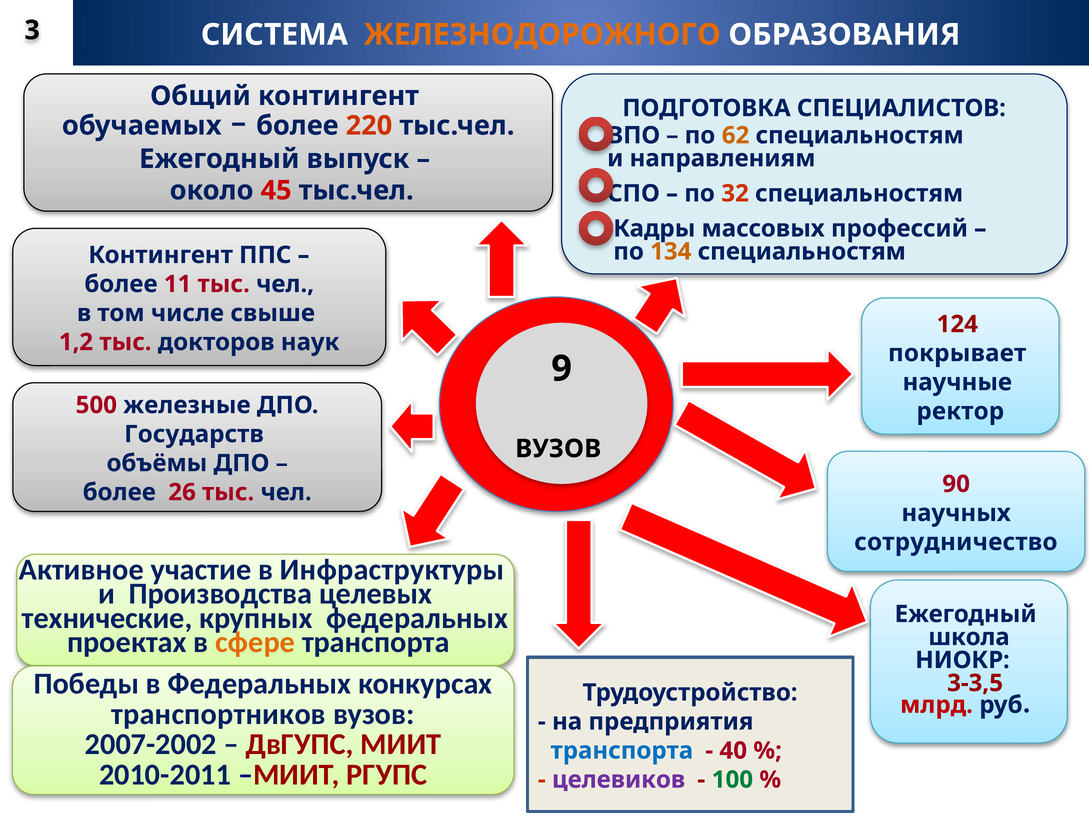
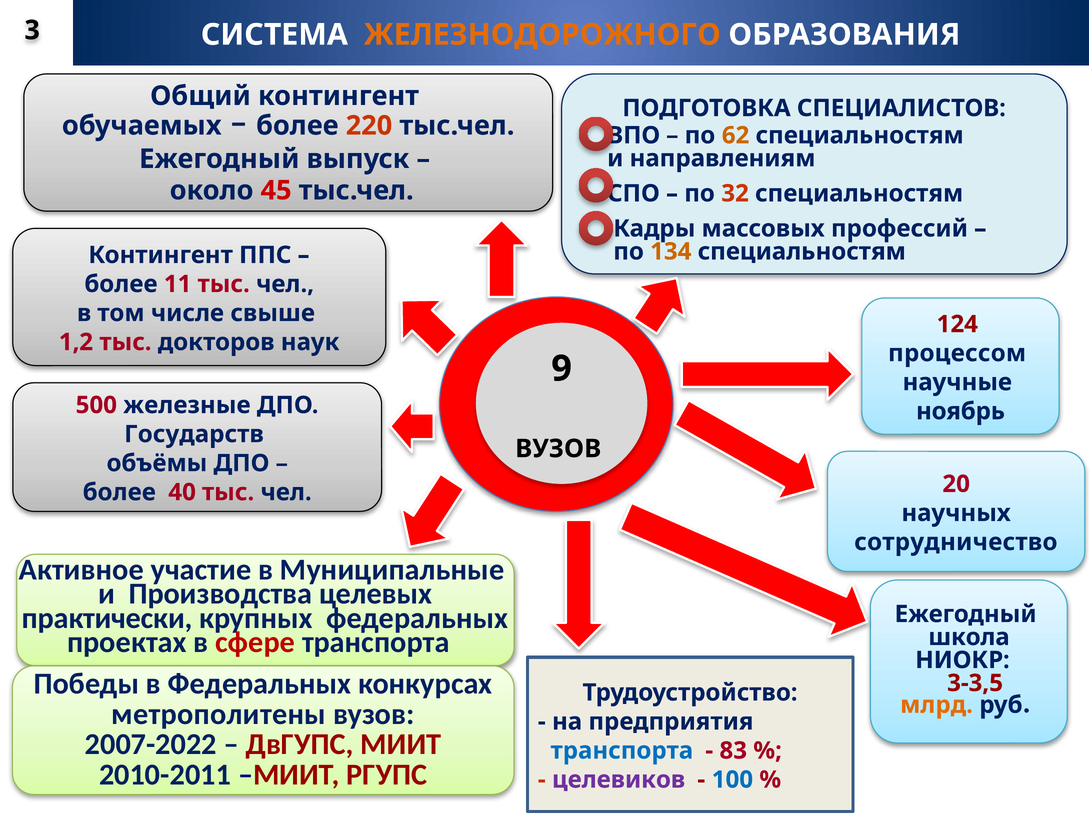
покрывает: покрывает -> процессом
ректор: ректор -> ноябрь
26: 26 -> 40
90: 90 -> 20
Инфраструктуры: Инфраструктуры -> Муниципальные
технические: технические -> практически
сфере colour: orange -> red
млрд colour: red -> orange
транспортников: транспортников -> метрополитены
2007-2002: 2007-2002 -> 2007-2022
40: 40 -> 83
100 colour: green -> blue
